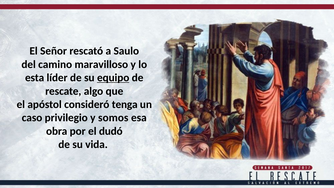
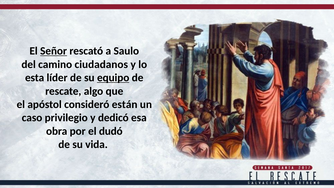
Señor underline: none -> present
maravilloso: maravilloso -> ciudadanos
tenga: tenga -> están
somos: somos -> dedicó
